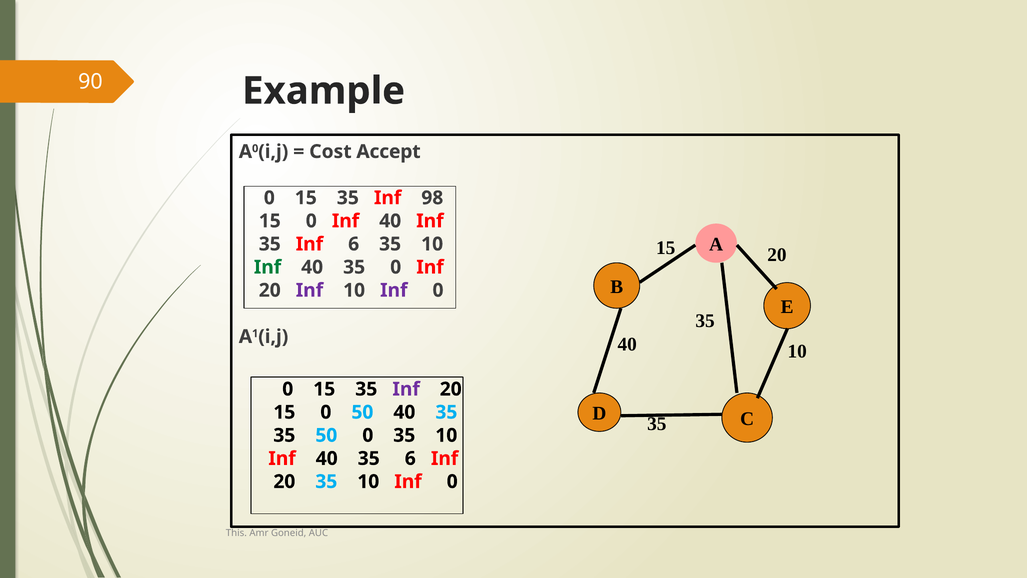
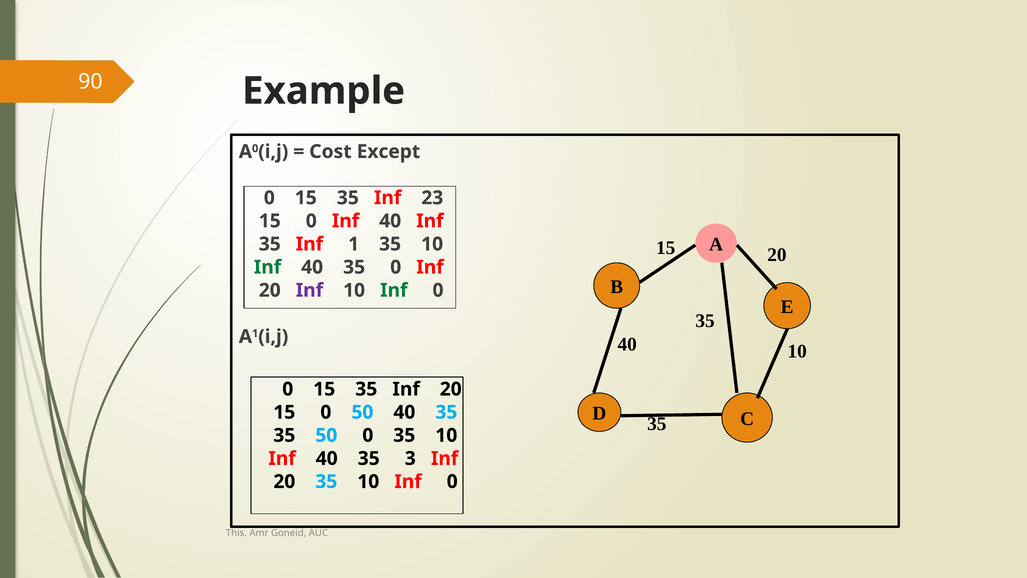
Accept: Accept -> Except
98: 98 -> 23
Inf 6: 6 -> 1
Inf at (394, 290) colour: purple -> green
Inf at (406, 389) colour: purple -> black
35 6: 6 -> 3
